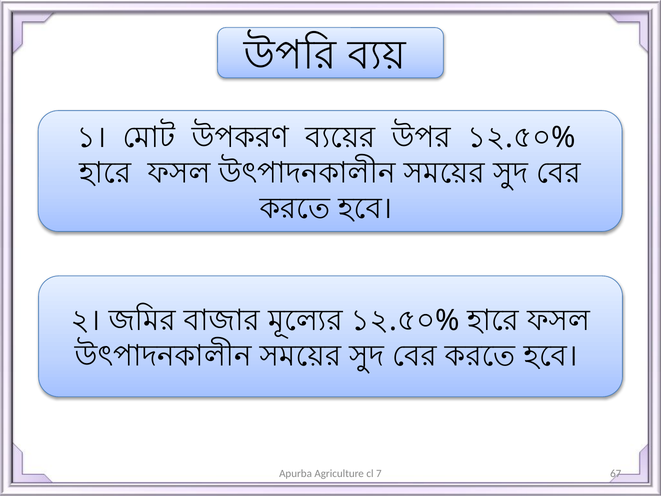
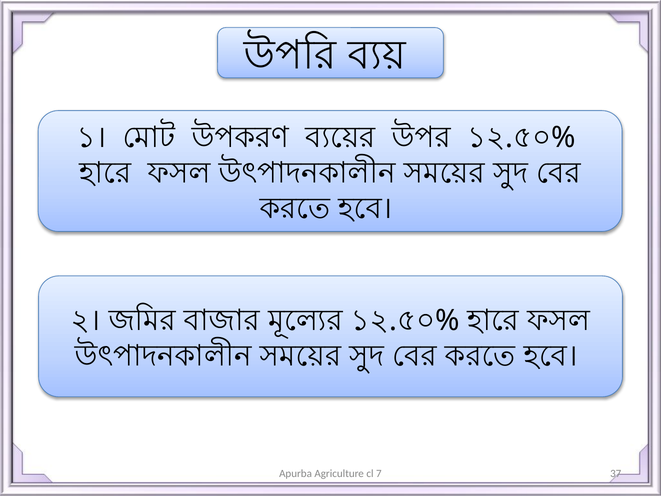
67: 67 -> 37
